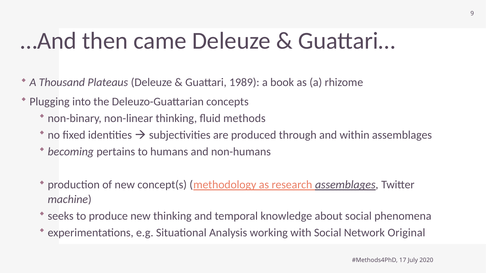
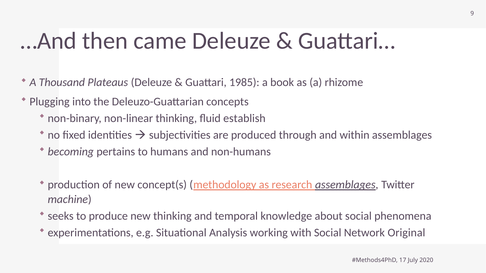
1989: 1989 -> 1985
methods: methods -> establish
